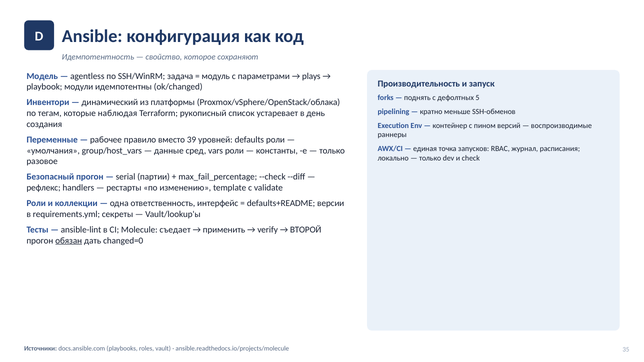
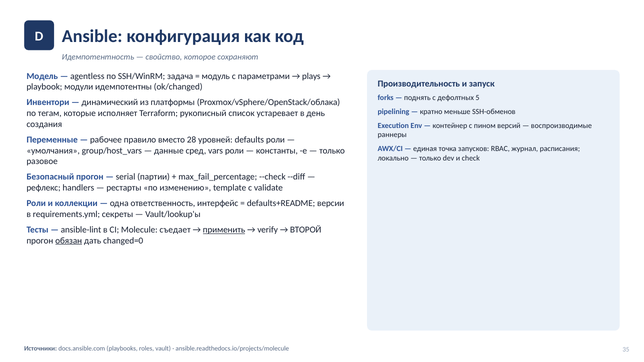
наблюдая: наблюдая -> исполняет
39: 39 -> 28
применить underline: none -> present
